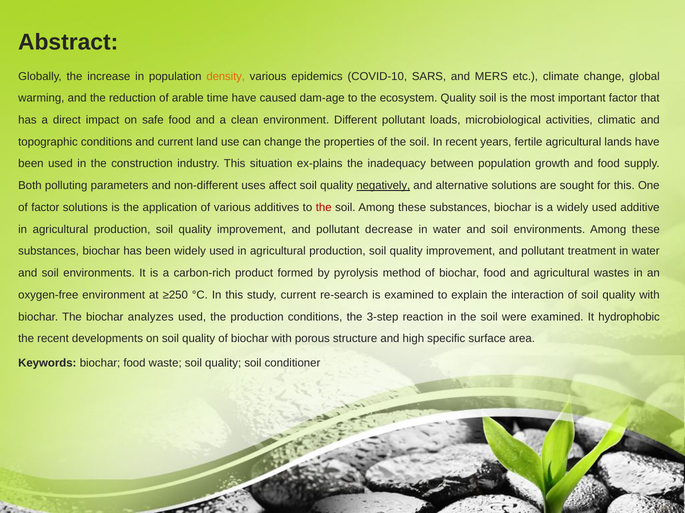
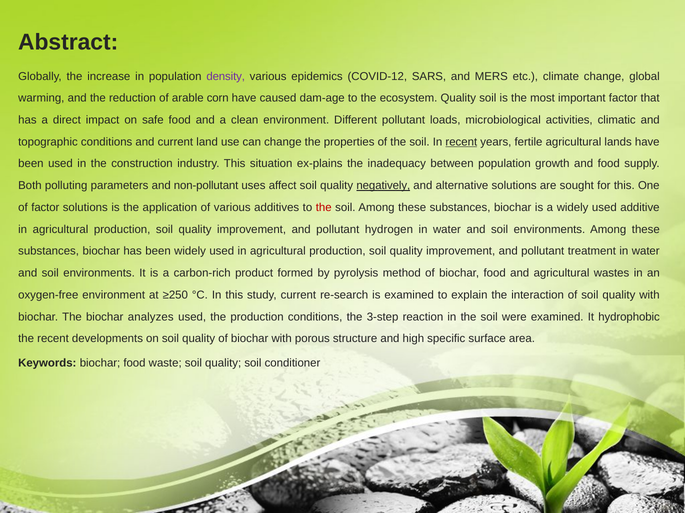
density colour: orange -> purple
COVID-10: COVID-10 -> COVID-12
time: time -> corn
recent at (461, 142) underline: none -> present
non-different: non-different -> non-pollutant
decrease: decrease -> hydrogen
